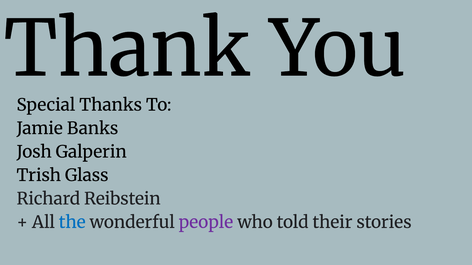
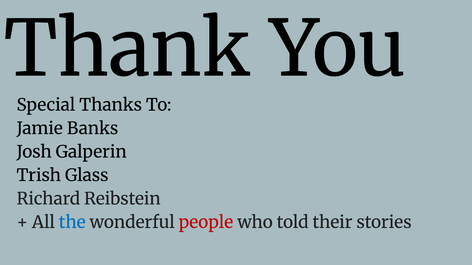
people colour: purple -> red
